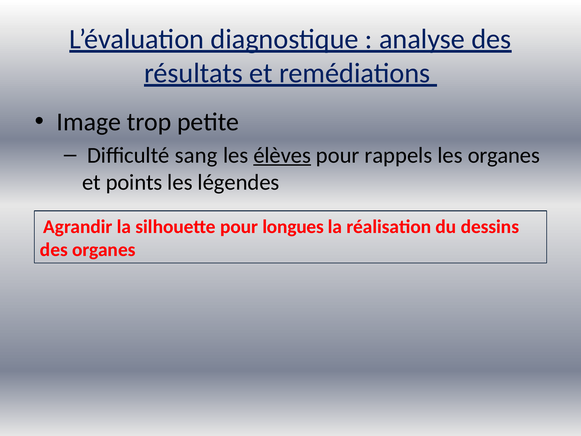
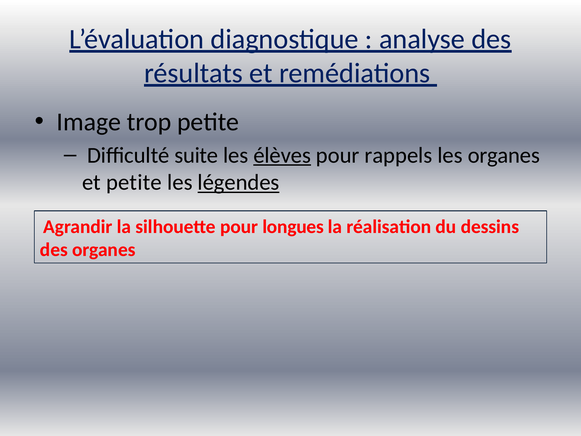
sang: sang -> suite
et points: points -> petite
légendes underline: none -> present
